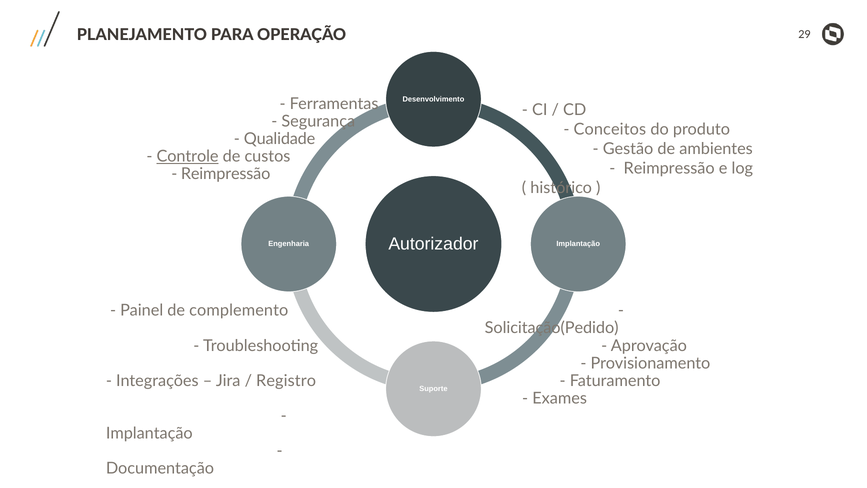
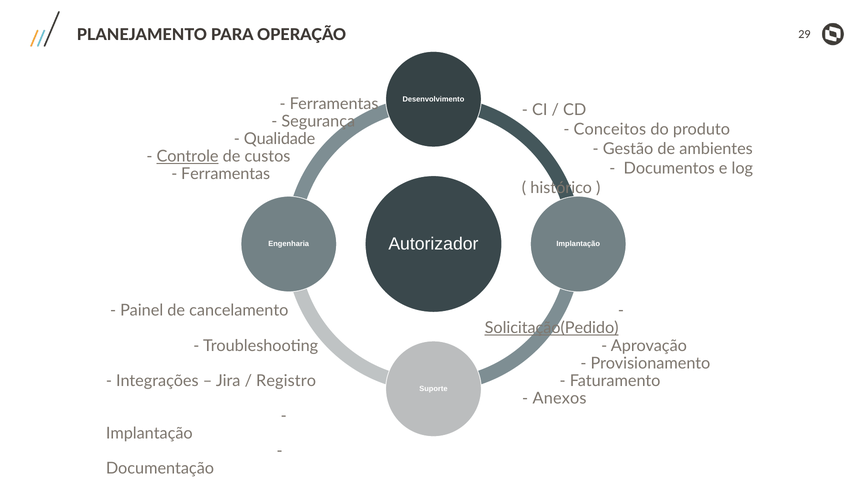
Reimpressão at (669, 168): Reimpressão -> Documentos
Reimpressão at (226, 174): Reimpressão -> Ferramentas
complemento: complemento -> cancelamento
Solicitação(Pedido underline: none -> present
Exames: Exames -> Anexos
